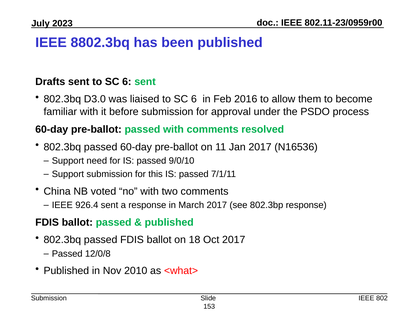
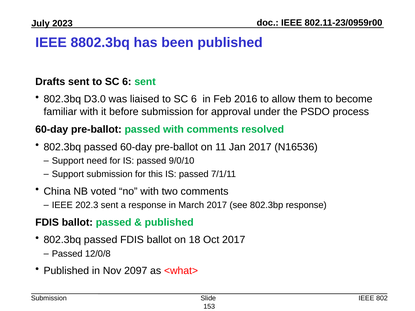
926.4: 926.4 -> 202.3
2010: 2010 -> 2097
